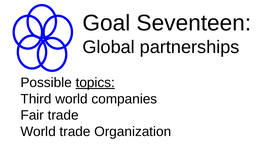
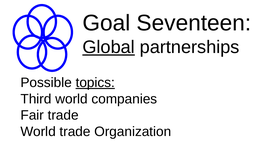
Global underline: none -> present
